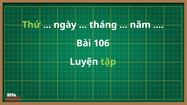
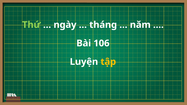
tập colour: light green -> yellow
